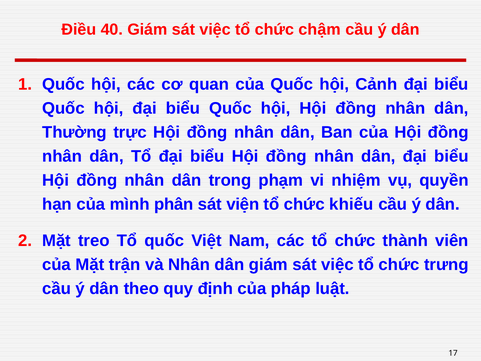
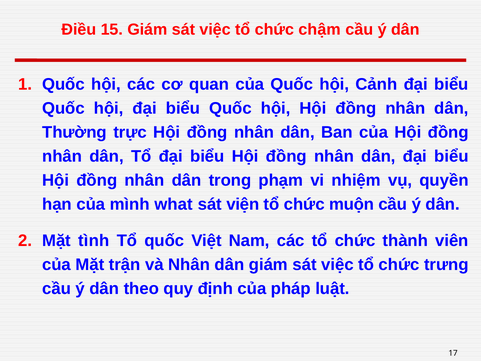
40: 40 -> 15
phân: phân -> what
khiếu: khiếu -> muộn
treo: treo -> tình
